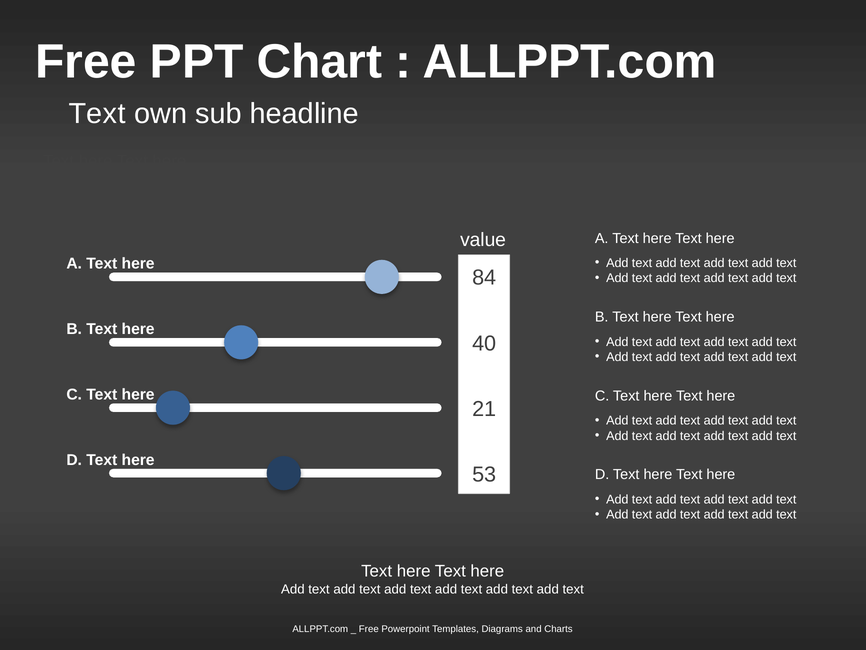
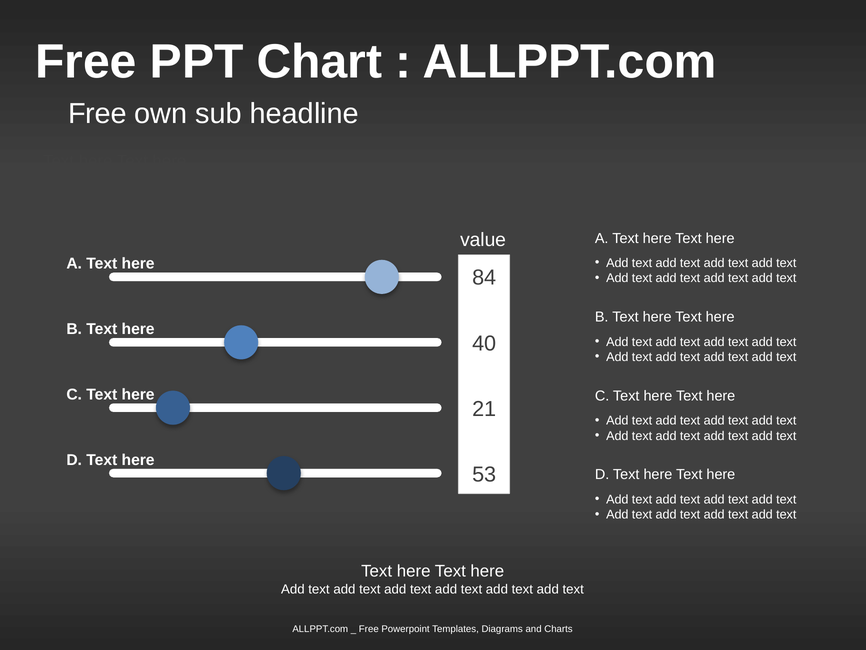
Text at (97, 114): Text -> Free
